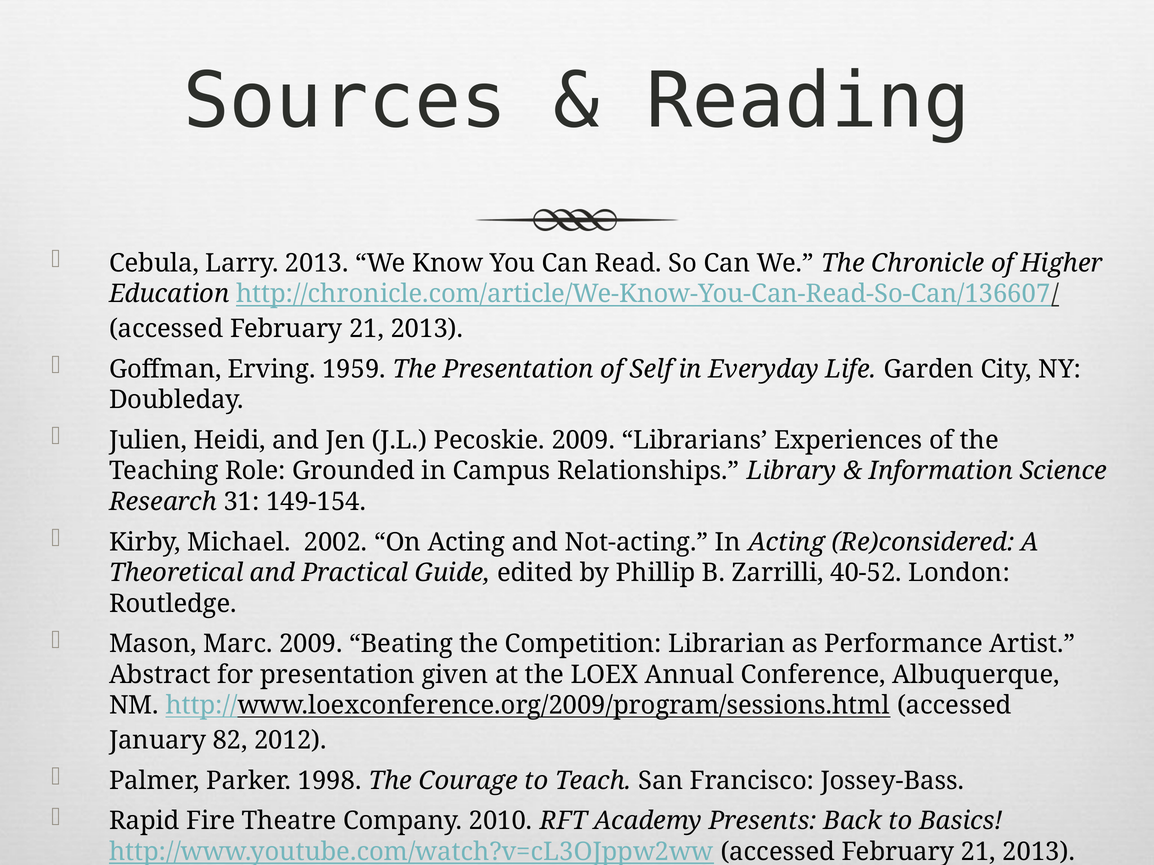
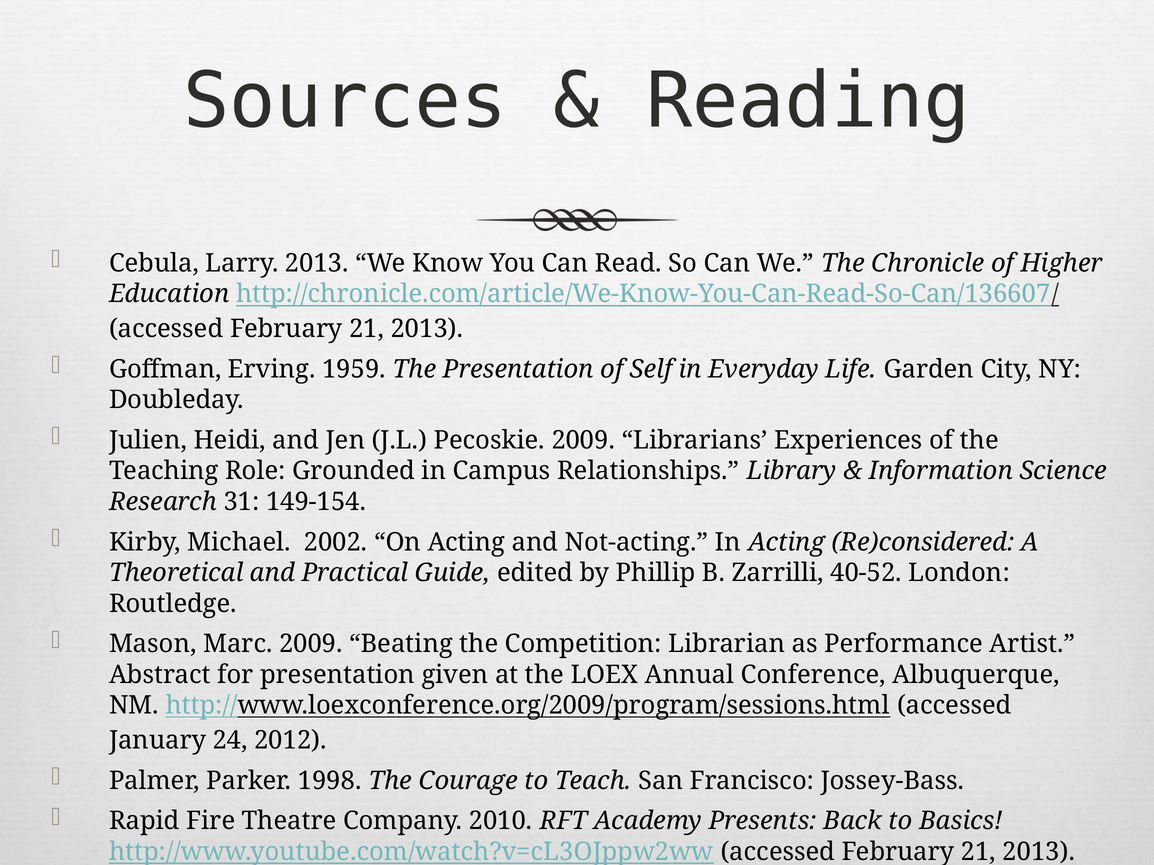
82: 82 -> 24
